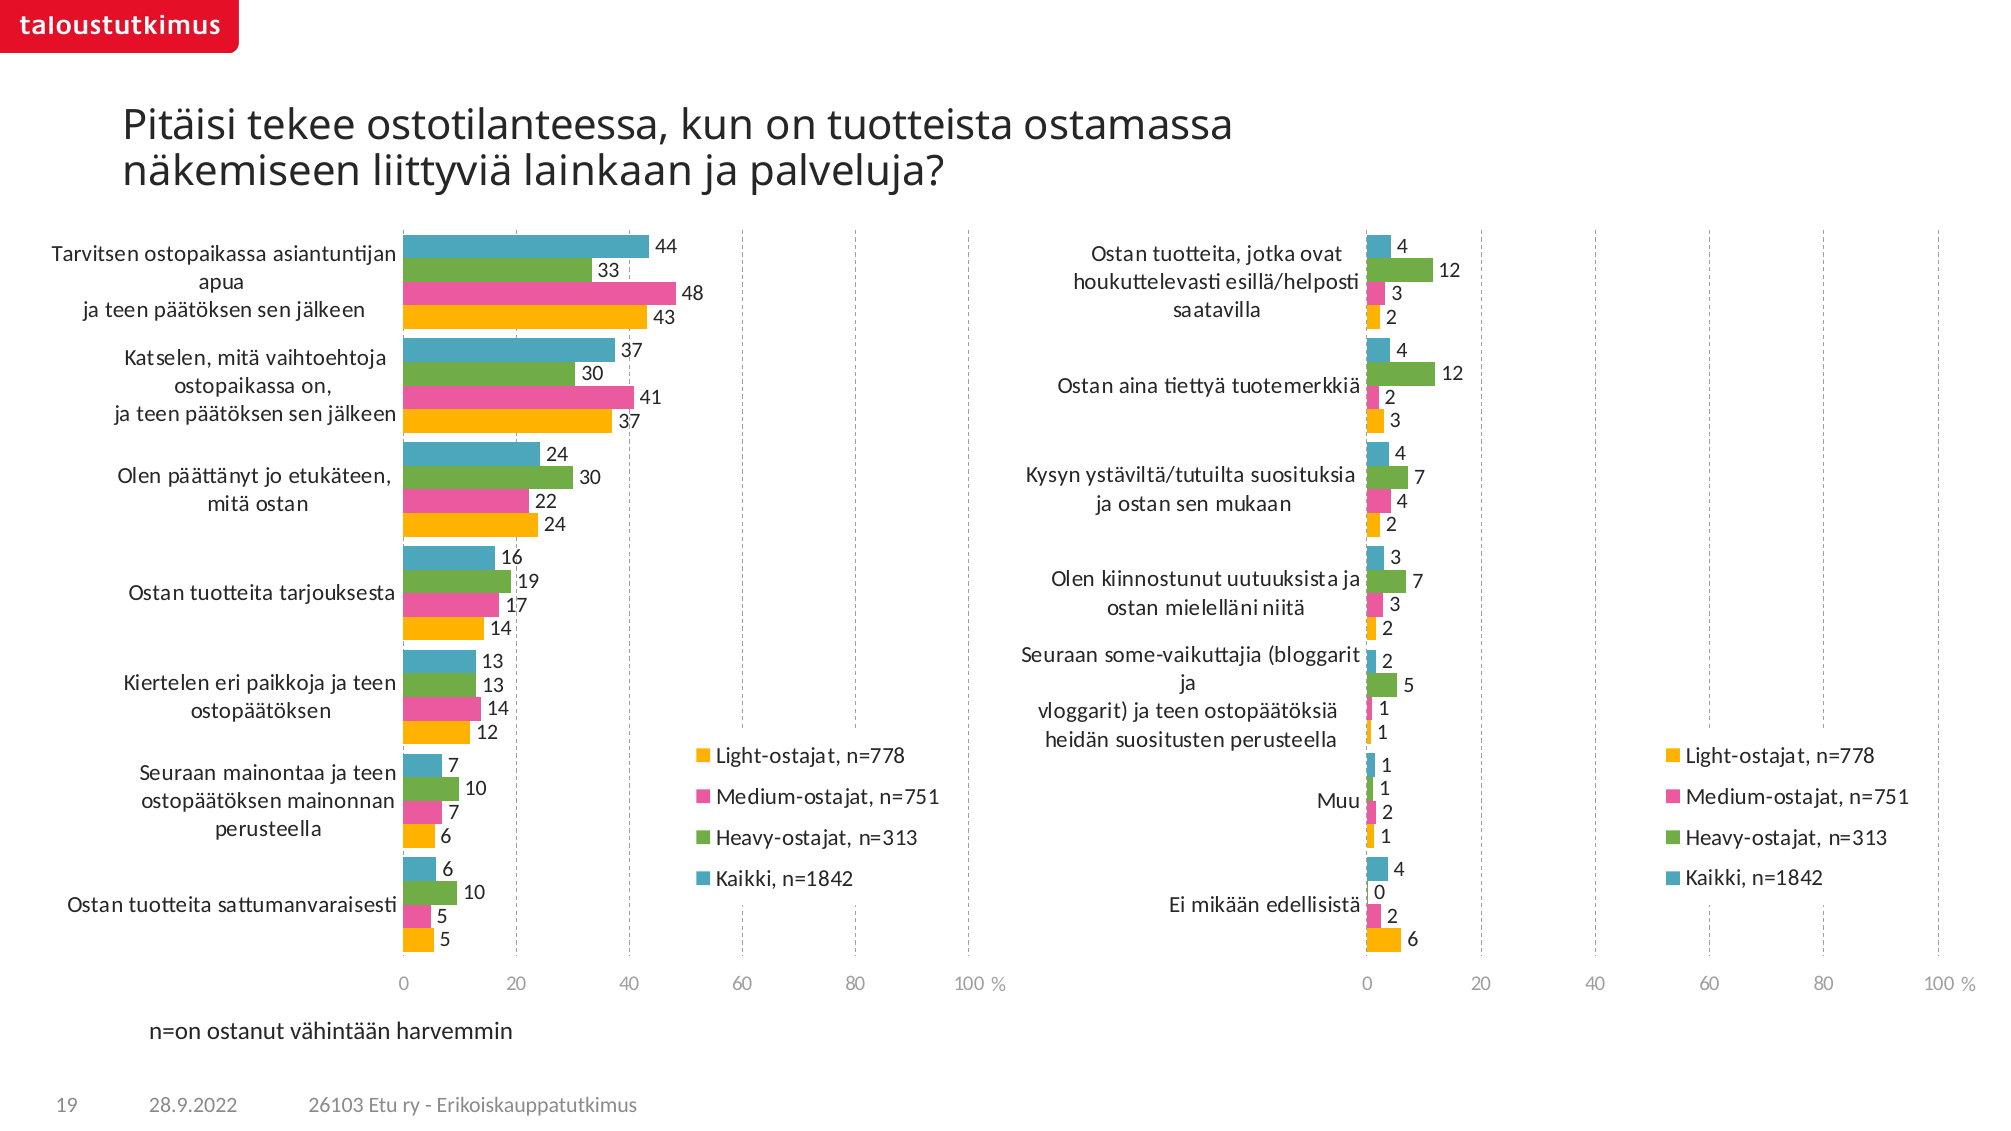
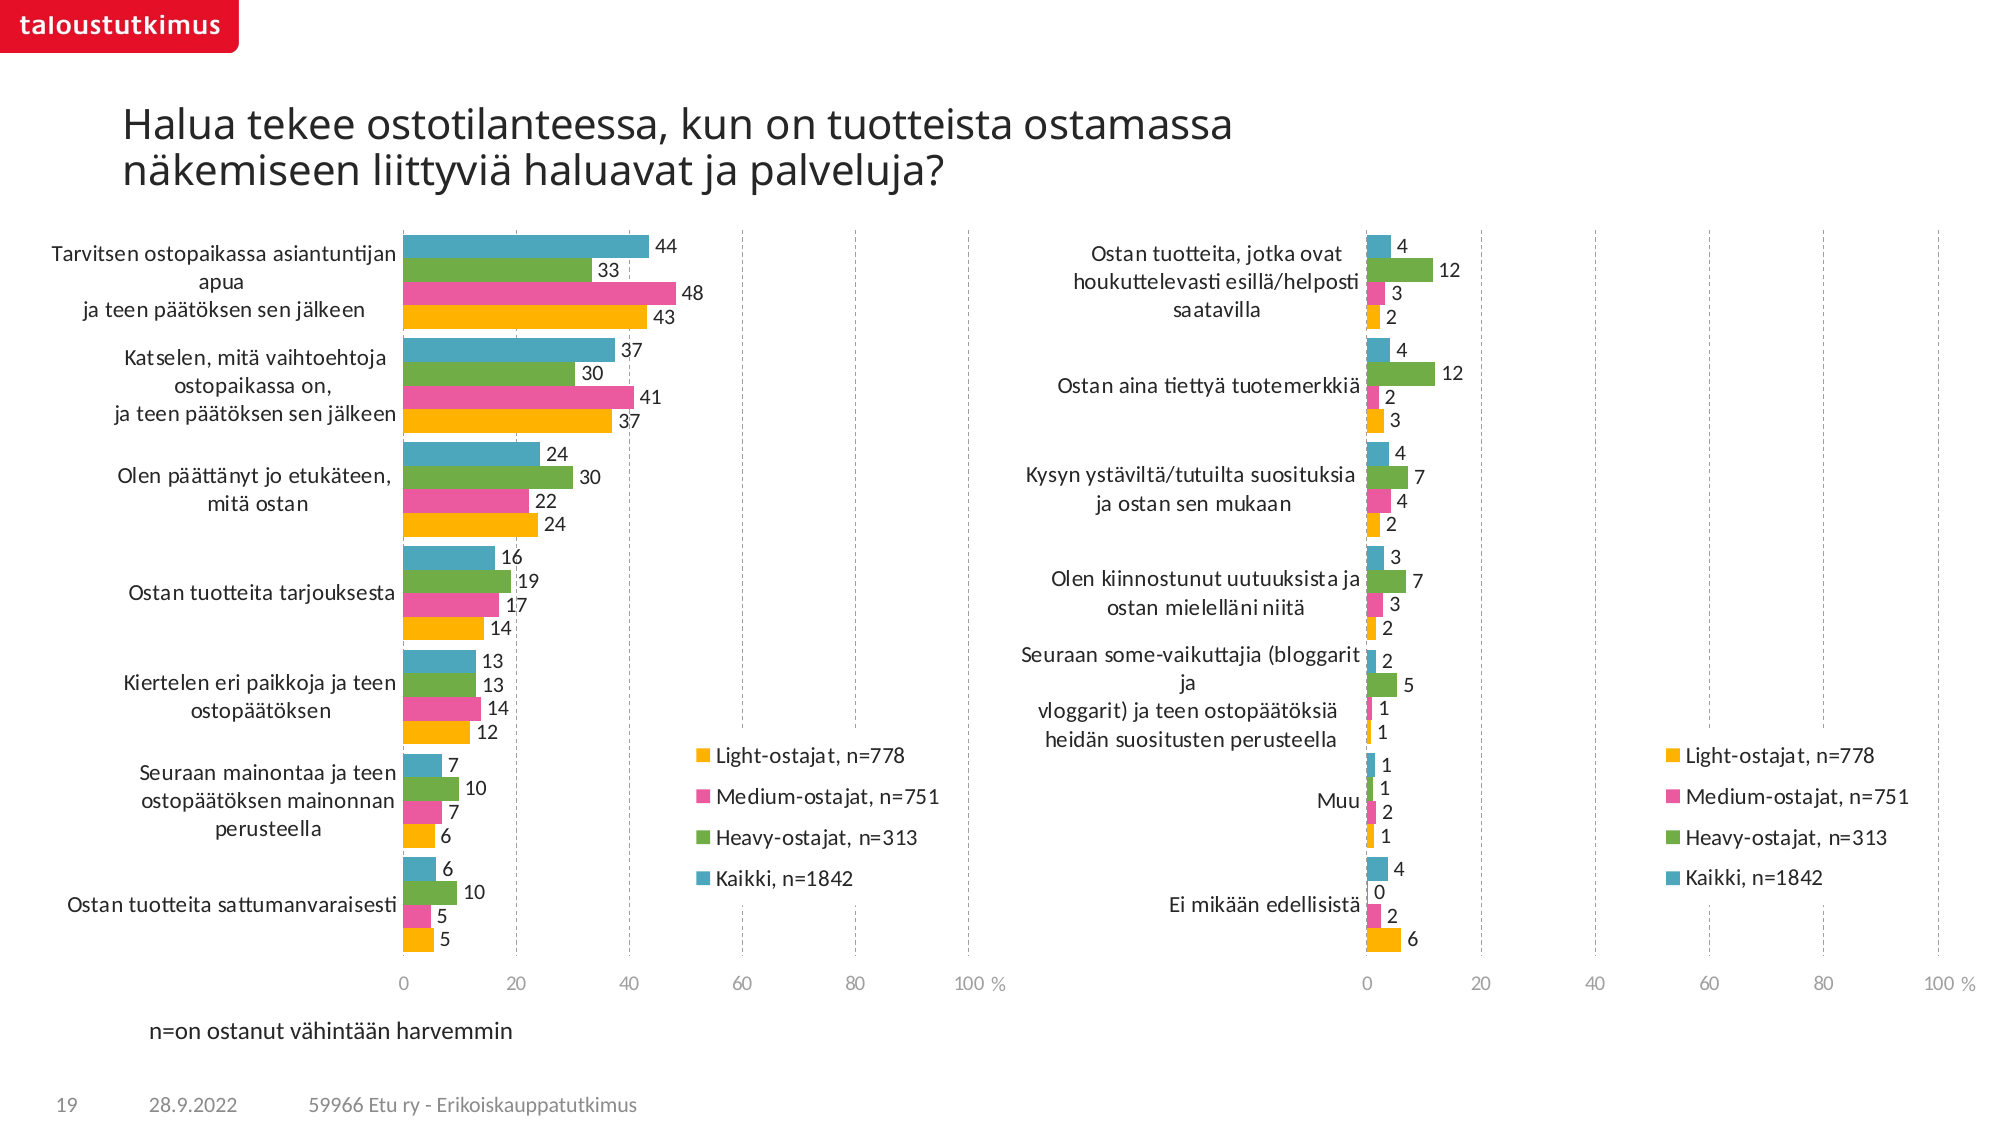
Pitäisi: Pitäisi -> Halua
lainkaan: lainkaan -> haluavat
26103: 26103 -> 59966
